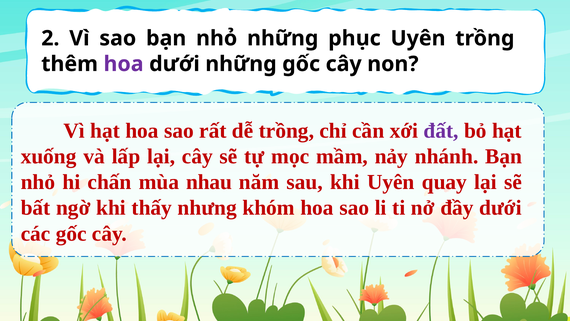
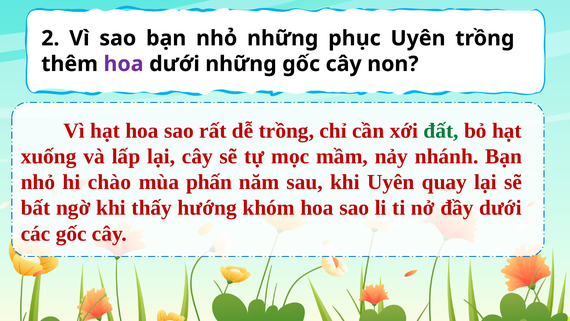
đất colour: purple -> green
chấn: chấn -> chào
nhau: nhau -> phấn
nhưng: nhưng -> hướng
